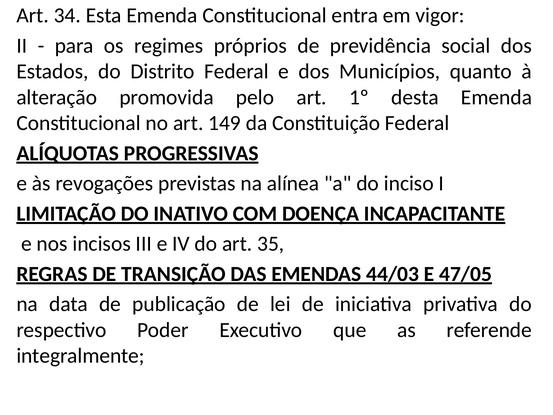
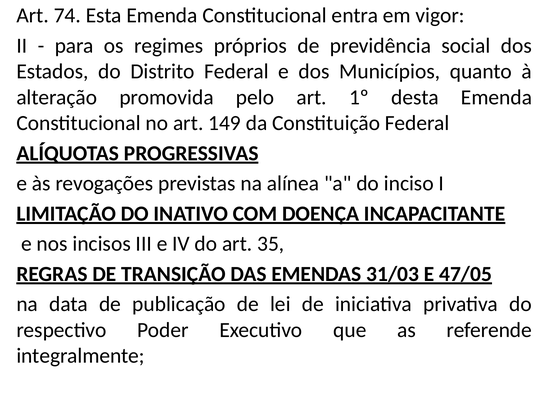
34: 34 -> 74
44/03: 44/03 -> 31/03
